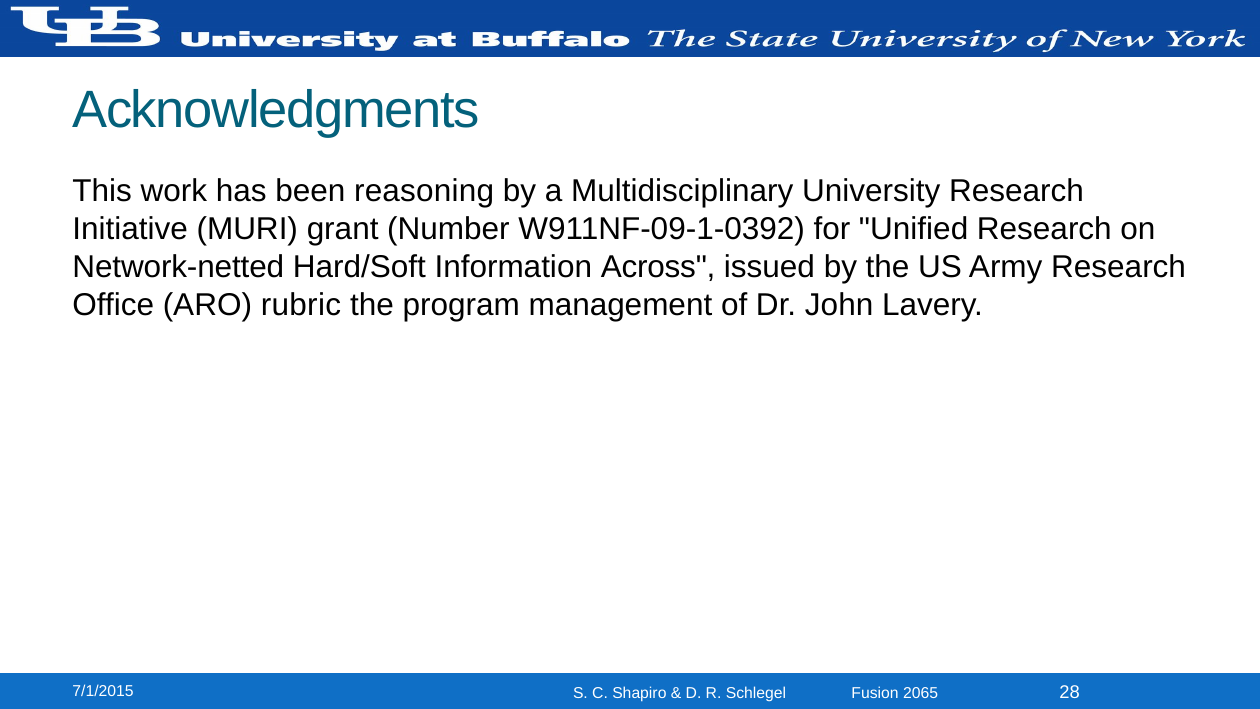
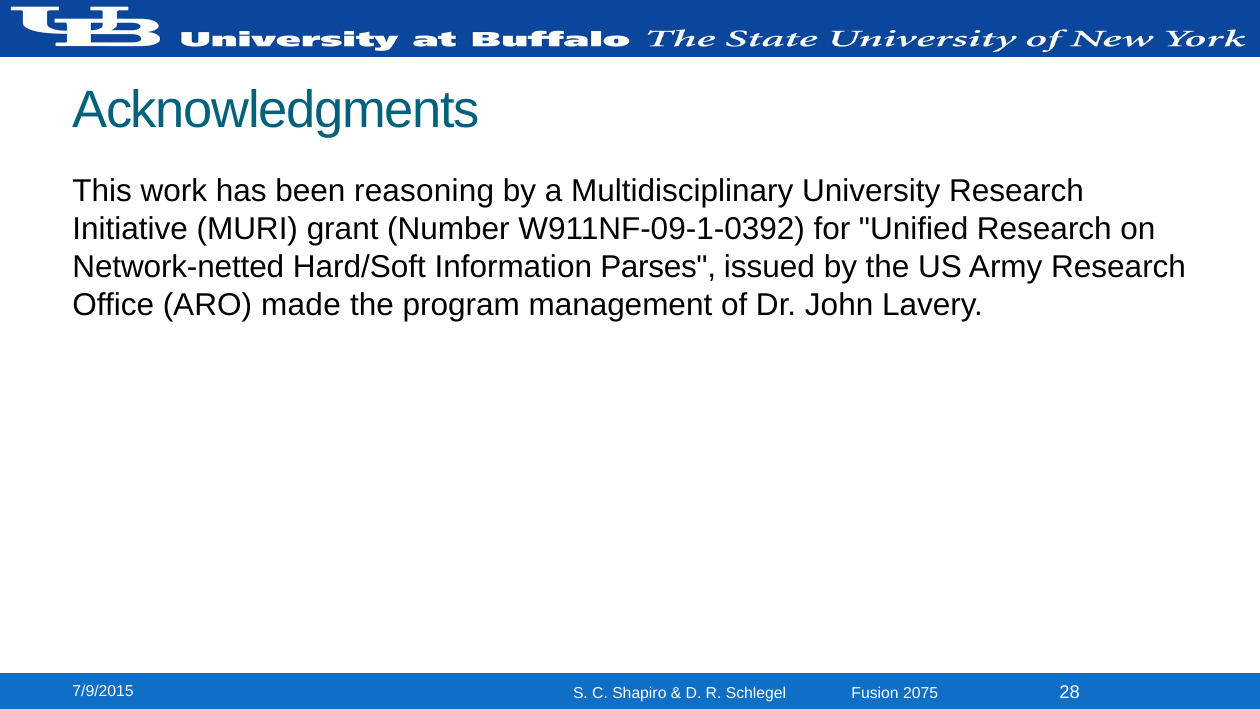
Across: Across -> Parses
rubric: rubric -> made
7/1/2015: 7/1/2015 -> 7/9/2015
2065: 2065 -> 2075
